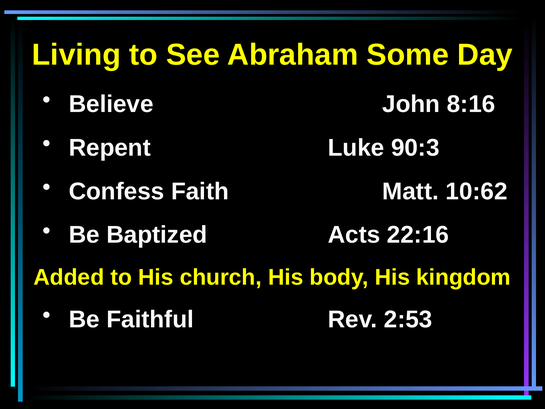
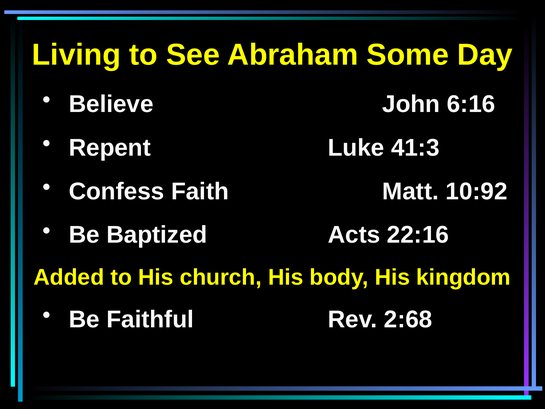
8:16: 8:16 -> 6:16
90:3: 90:3 -> 41:3
10:62: 10:62 -> 10:92
2:53: 2:53 -> 2:68
